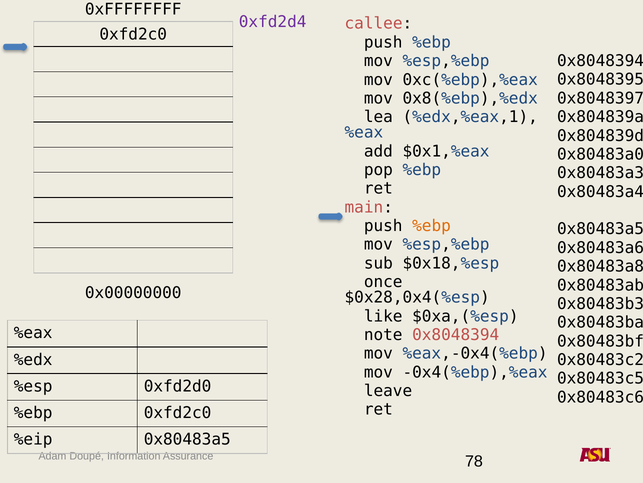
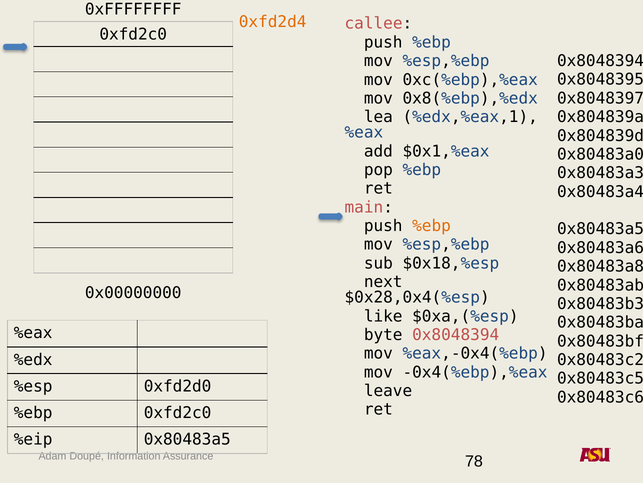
0xfd2d4 colour: purple -> orange
once: once -> next
note: note -> byte
